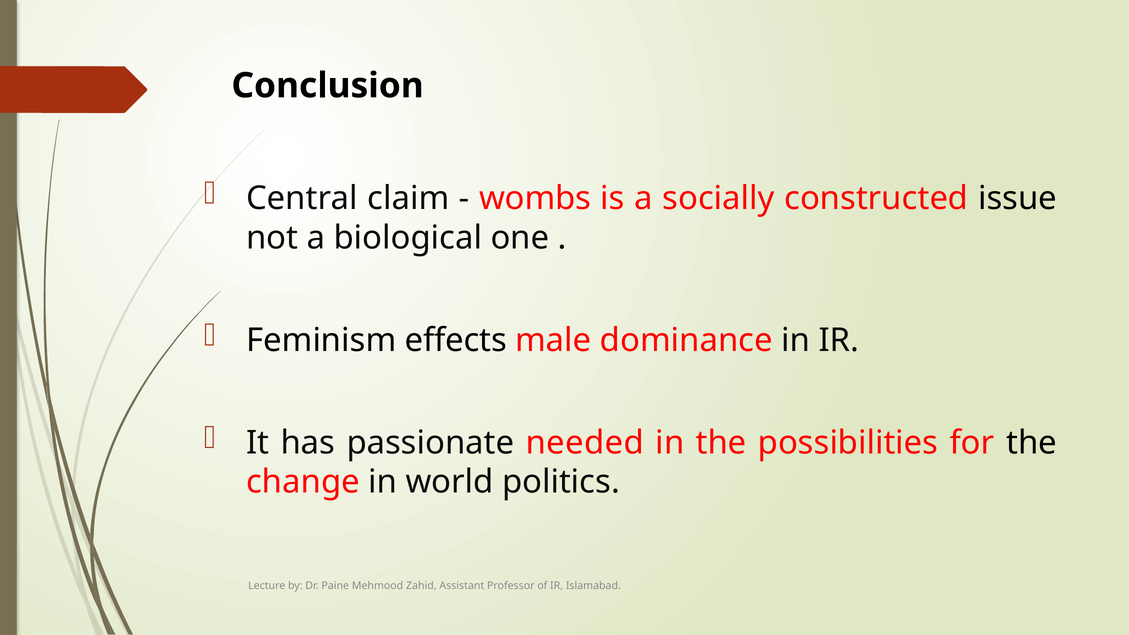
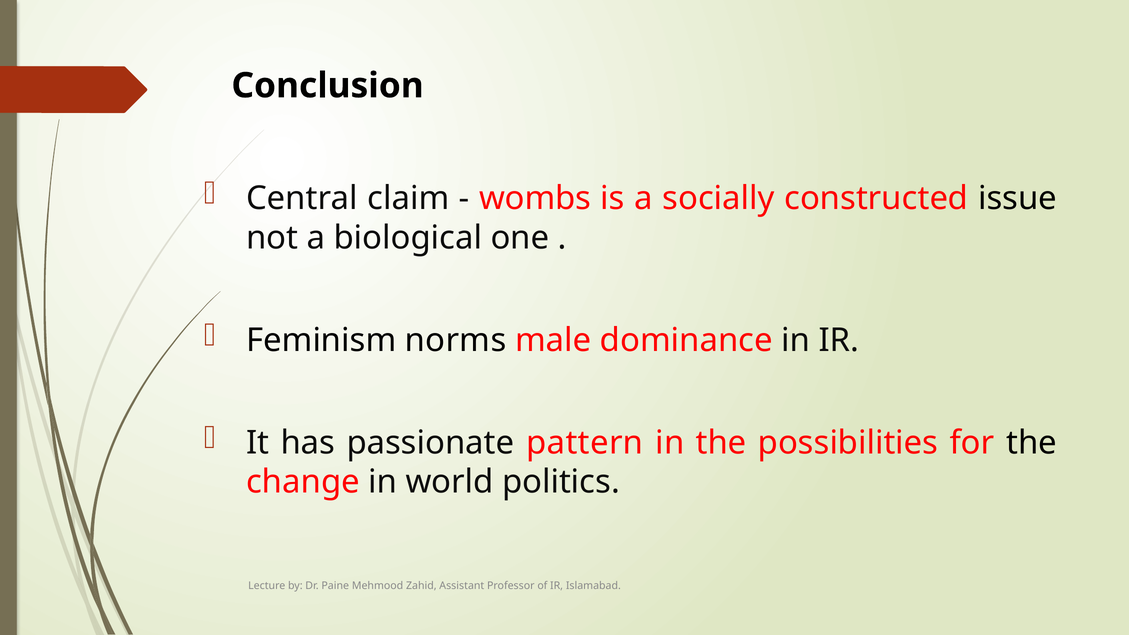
effects: effects -> norms
needed: needed -> pattern
